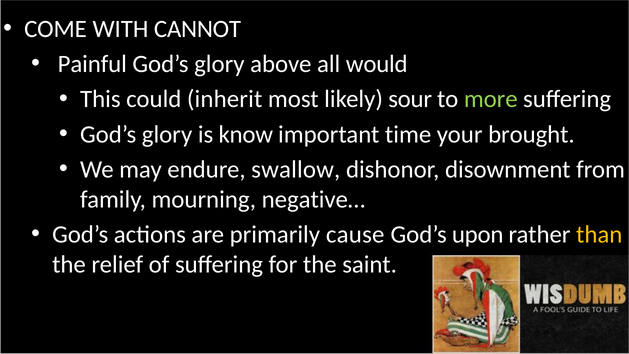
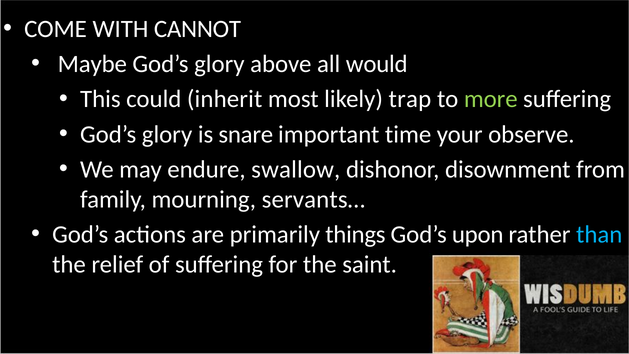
Painful: Painful -> Maybe
sour: sour -> trap
know: know -> snare
brought: brought -> observe
negative…: negative… -> servants…
cause: cause -> things
than colour: yellow -> light blue
